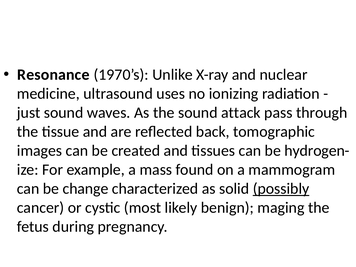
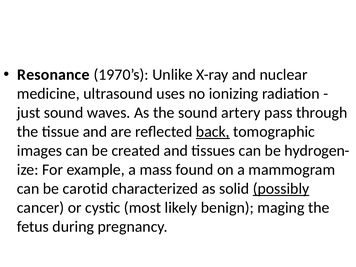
attack: attack -> artery
back underline: none -> present
change: change -> carotid
